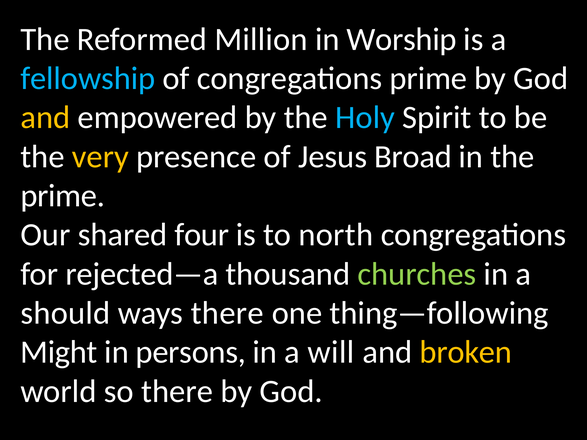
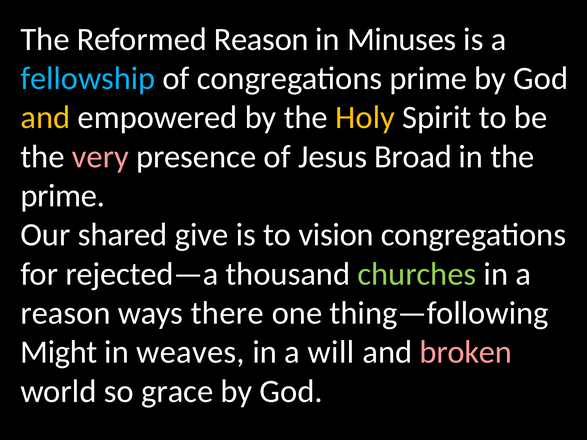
Reformed Million: Million -> Reason
Worship: Worship -> Minuses
Holy colour: light blue -> yellow
very colour: yellow -> pink
four: four -> give
north: north -> vision
should at (65, 313): should -> reason
persons: persons -> weaves
broken colour: yellow -> pink
so there: there -> grace
